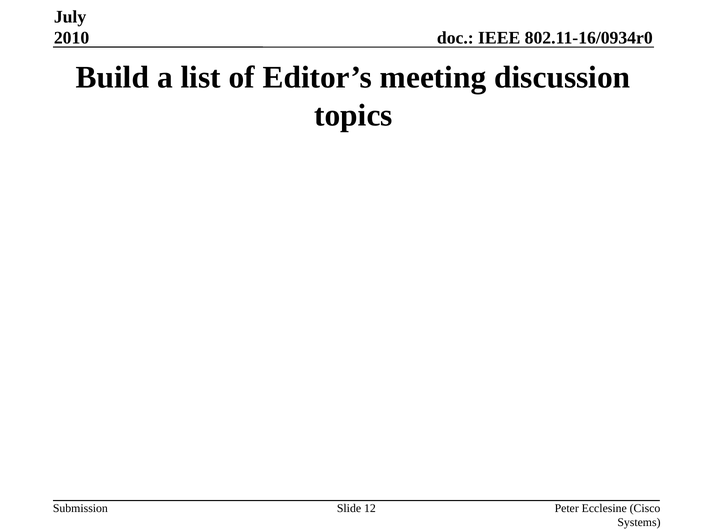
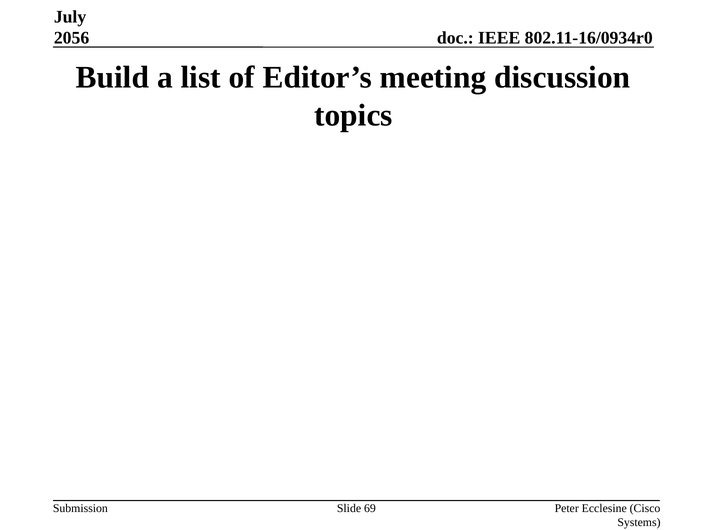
2010: 2010 -> 2056
12: 12 -> 69
